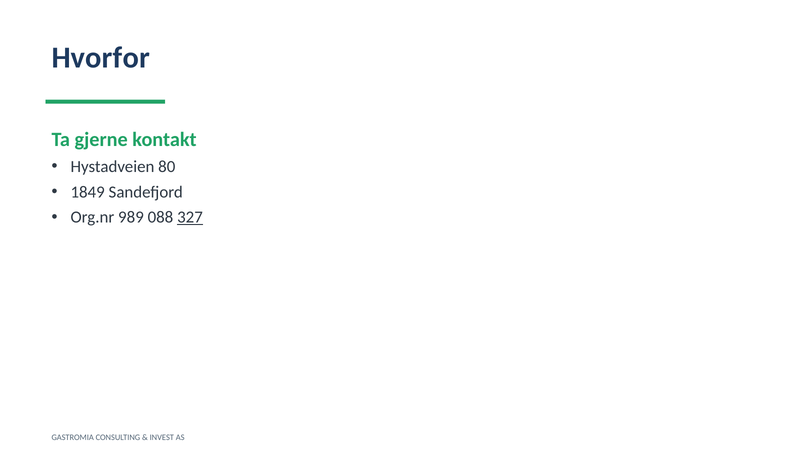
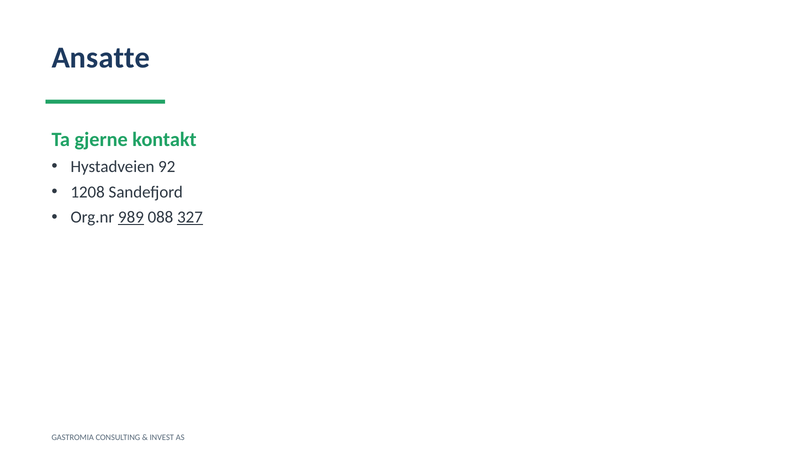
Hvorfor: Hvorfor -> Ansatte
80: 80 -> 92
1849: 1849 -> 1208
989 underline: none -> present
